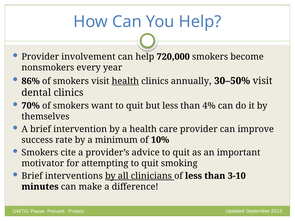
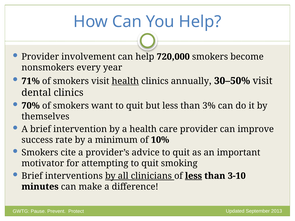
86%: 86% -> 71%
4%: 4% -> 3%
less at (194, 176) underline: none -> present
